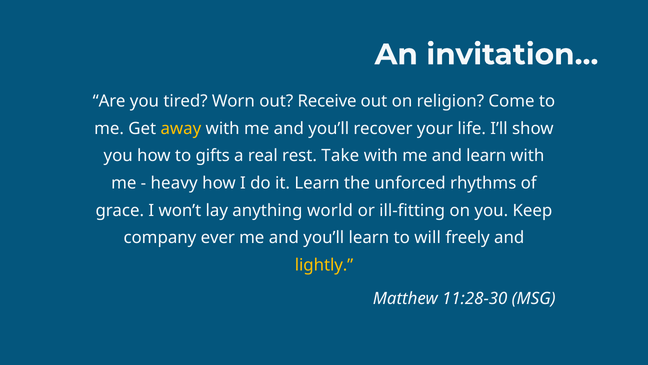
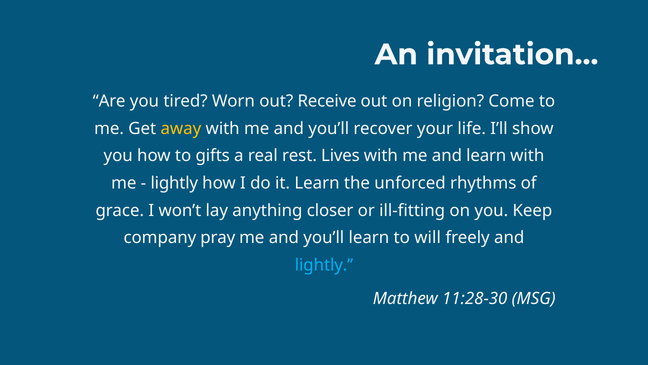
Take: Take -> Lives
heavy at (174, 183): heavy -> lightly
world: world -> closer
ever: ever -> pray
lightly at (324, 265) colour: yellow -> light blue
